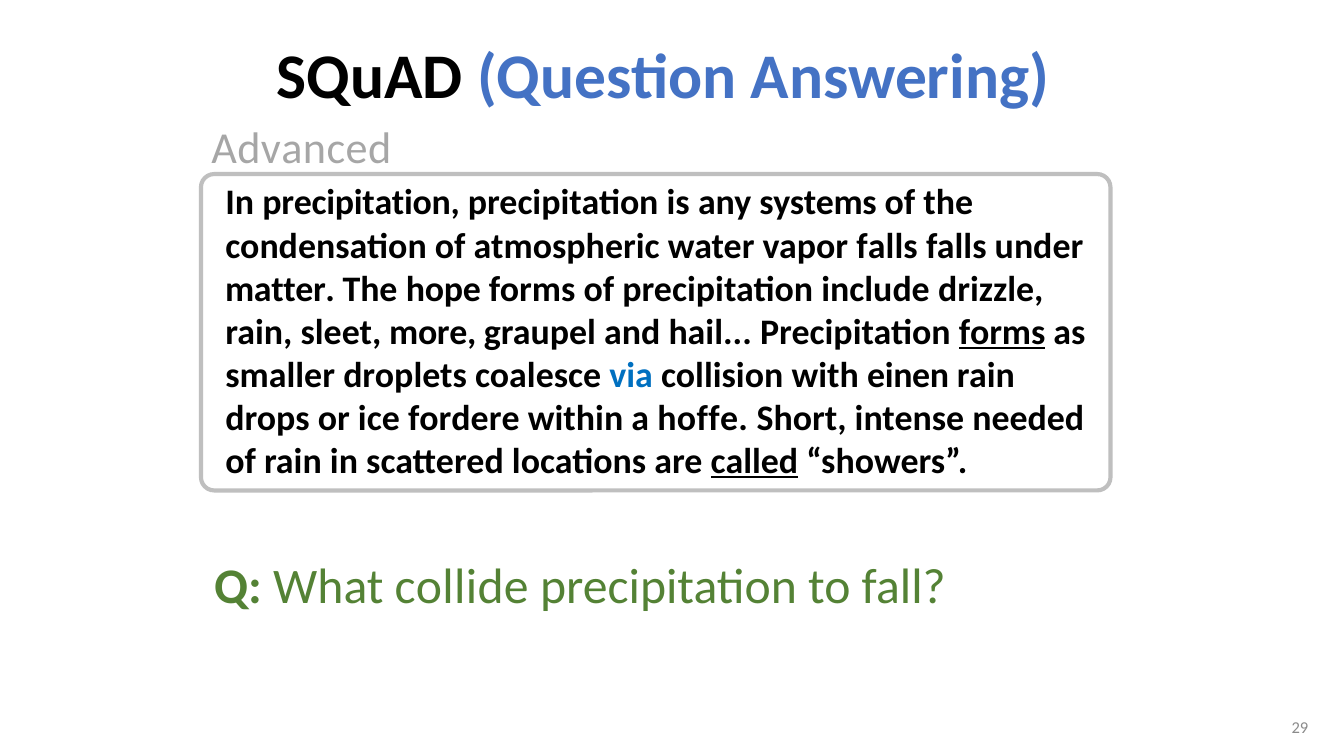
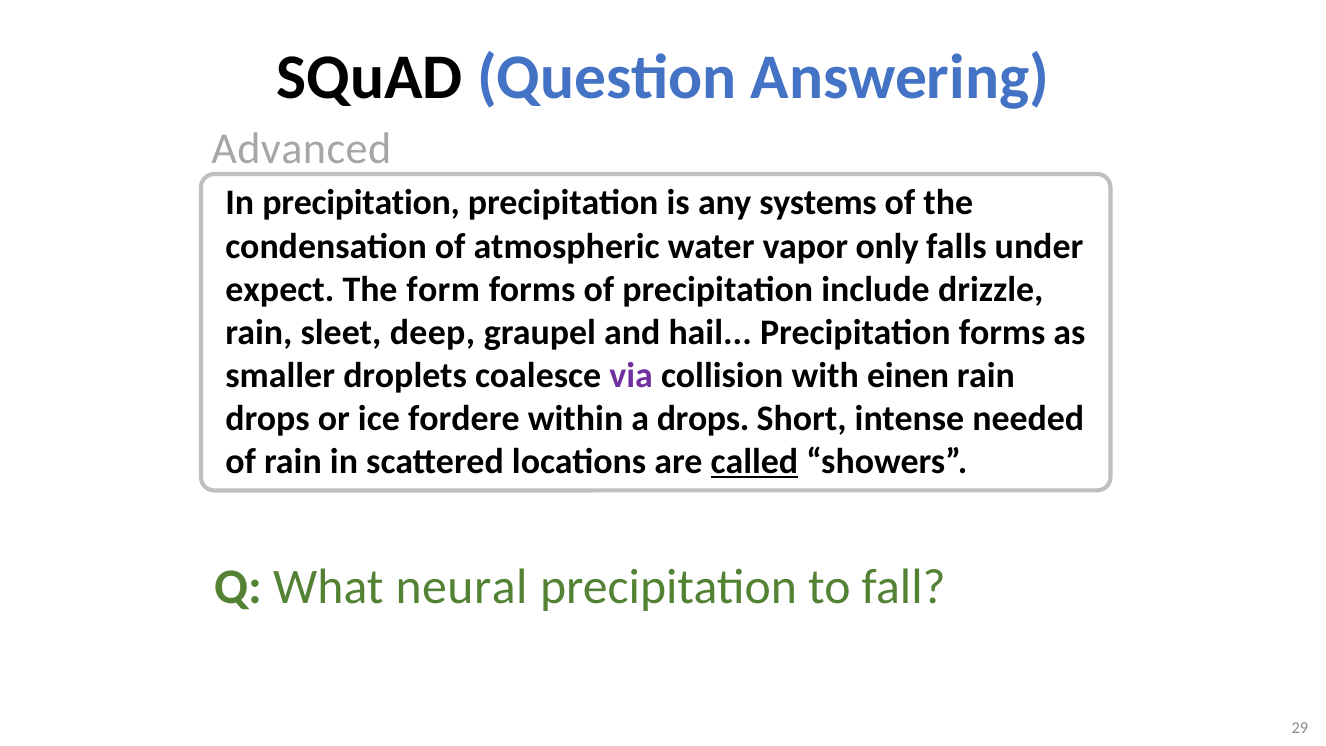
vapor falls: falls -> only
matter: matter -> expect
hope: hope -> form
more: more -> deep
forms at (1002, 332) underline: present -> none
via colour: blue -> purple
a hoffe: hoffe -> drops
collide: collide -> neural
